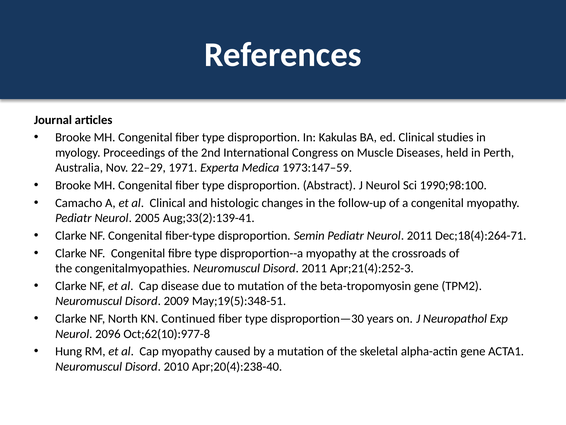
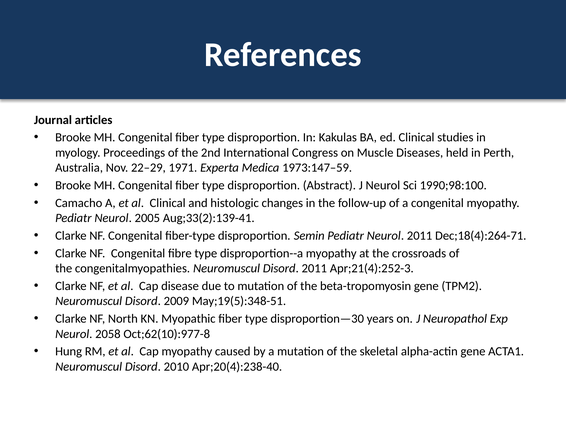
Continued: Continued -> Myopathic
2096: 2096 -> 2058
